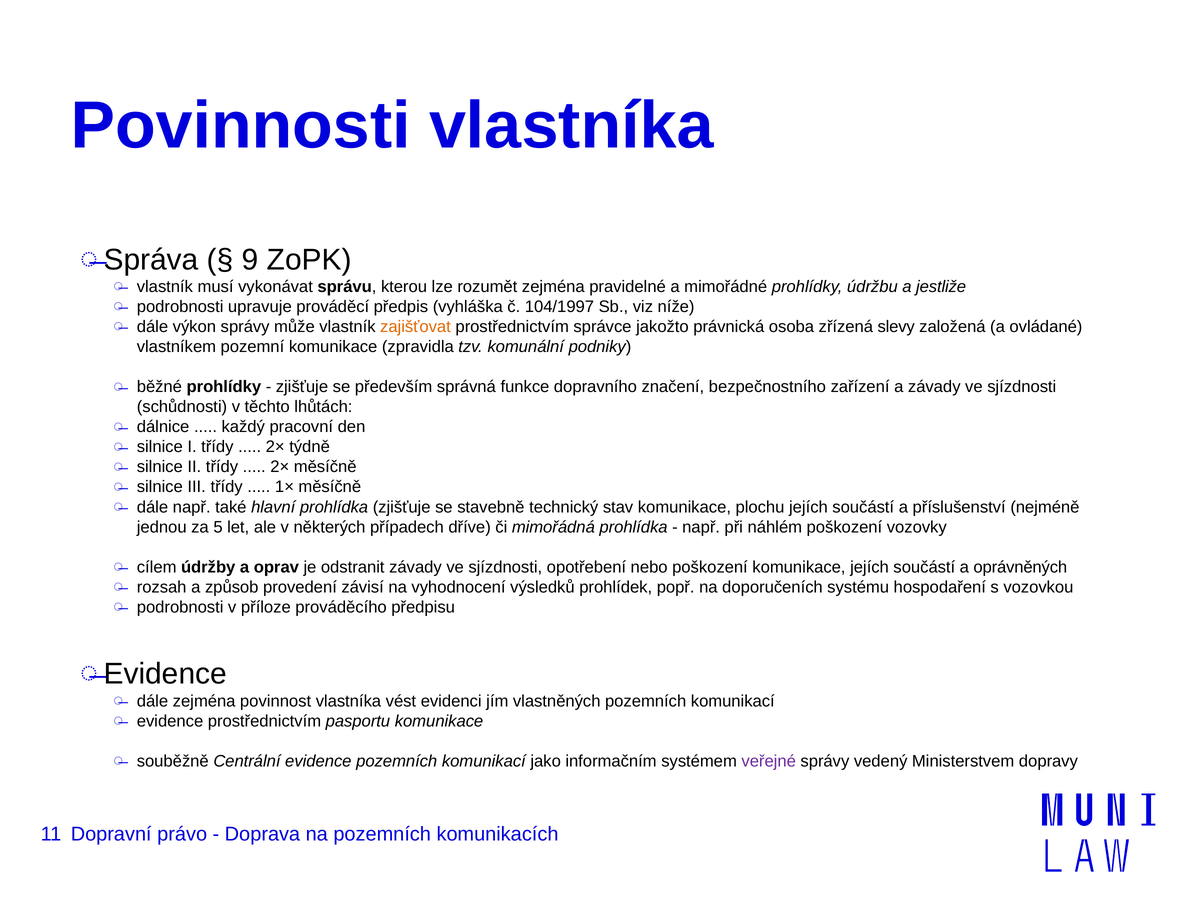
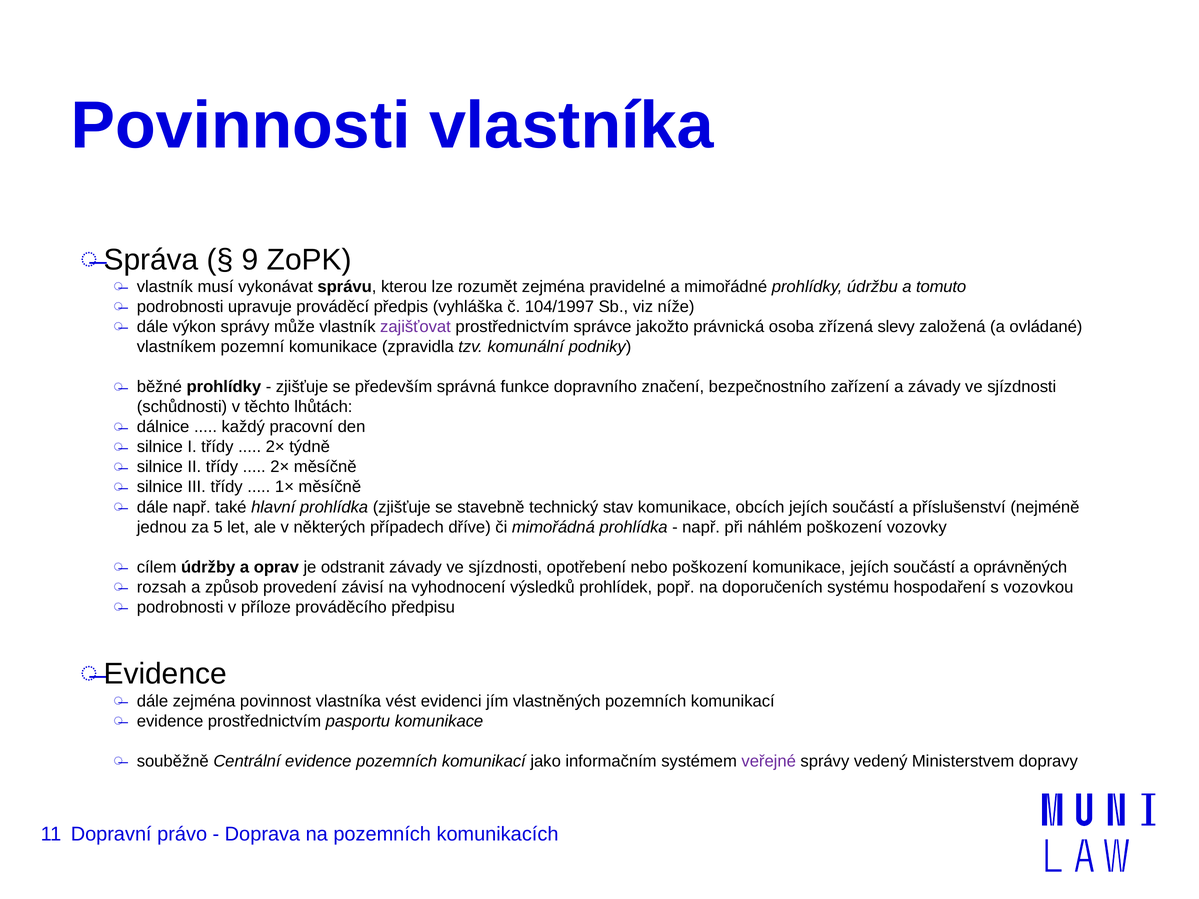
jestliže: jestliže -> tomuto
zajišťovat colour: orange -> purple
plochu: plochu -> obcích
